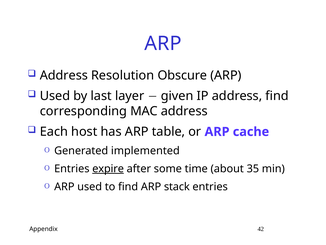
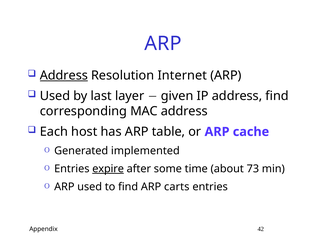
Address at (64, 75) underline: none -> present
Obscure: Obscure -> Internet
35: 35 -> 73
stack: stack -> carts
